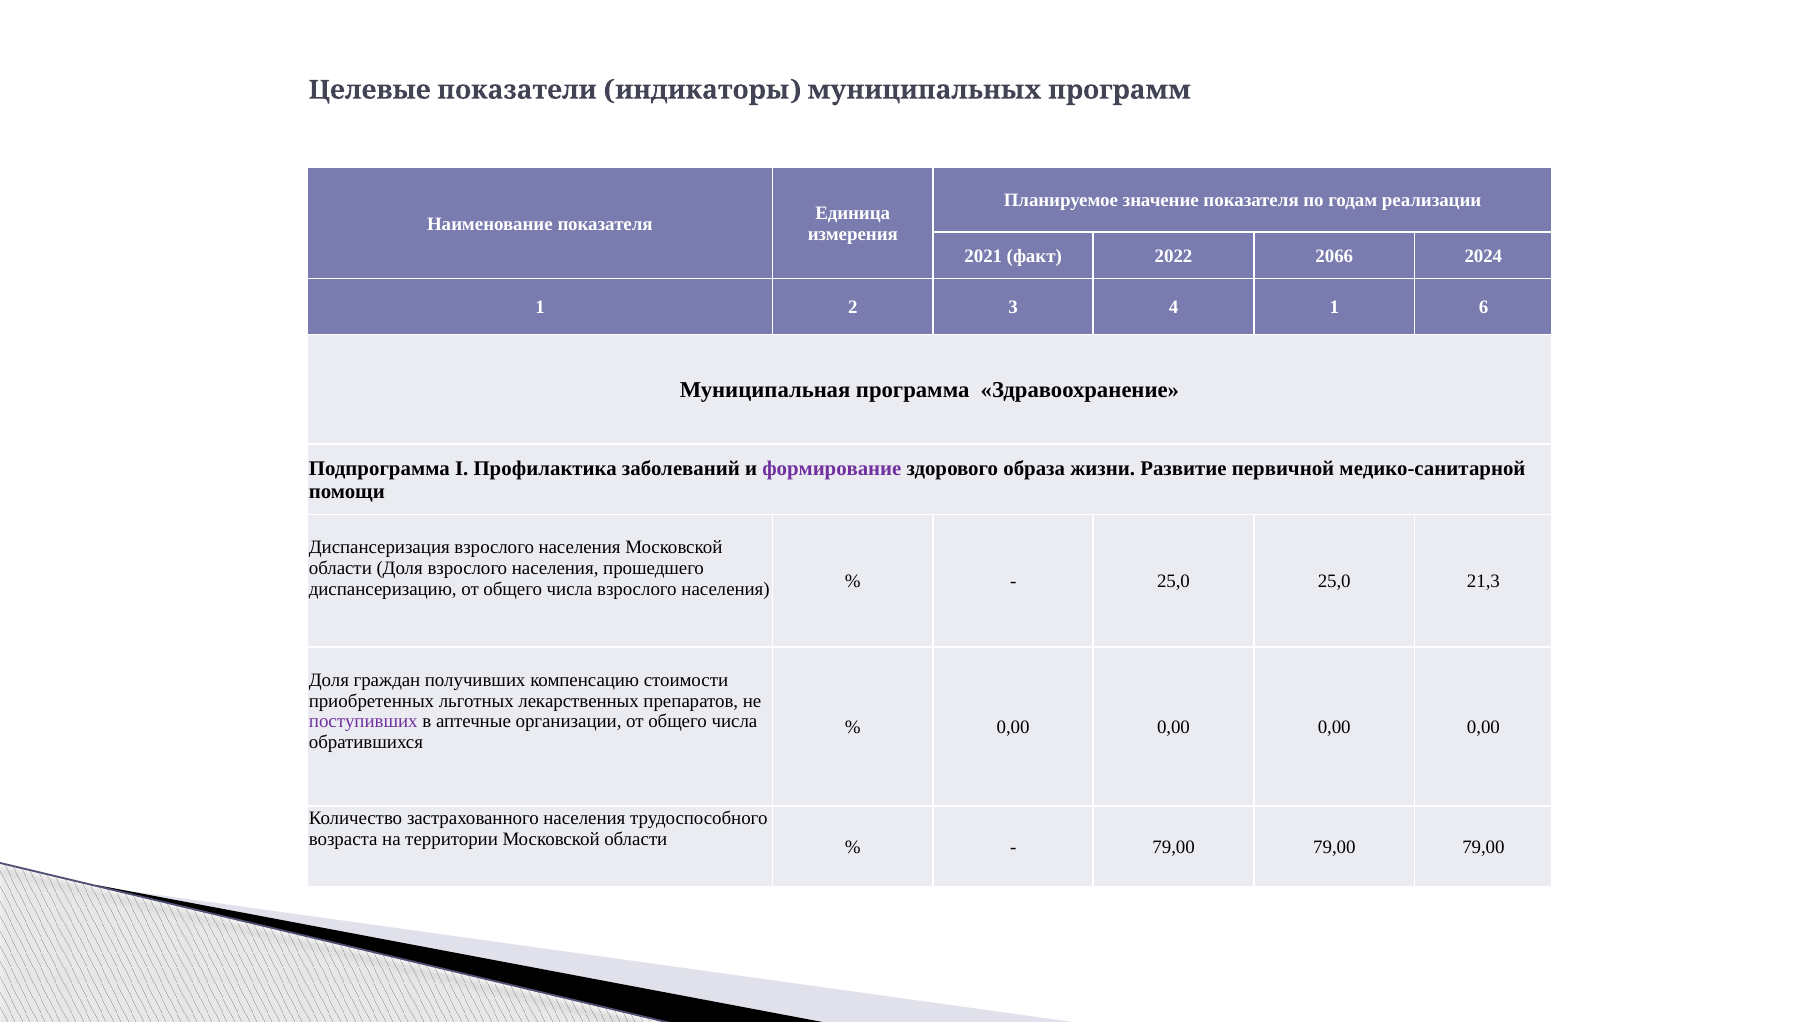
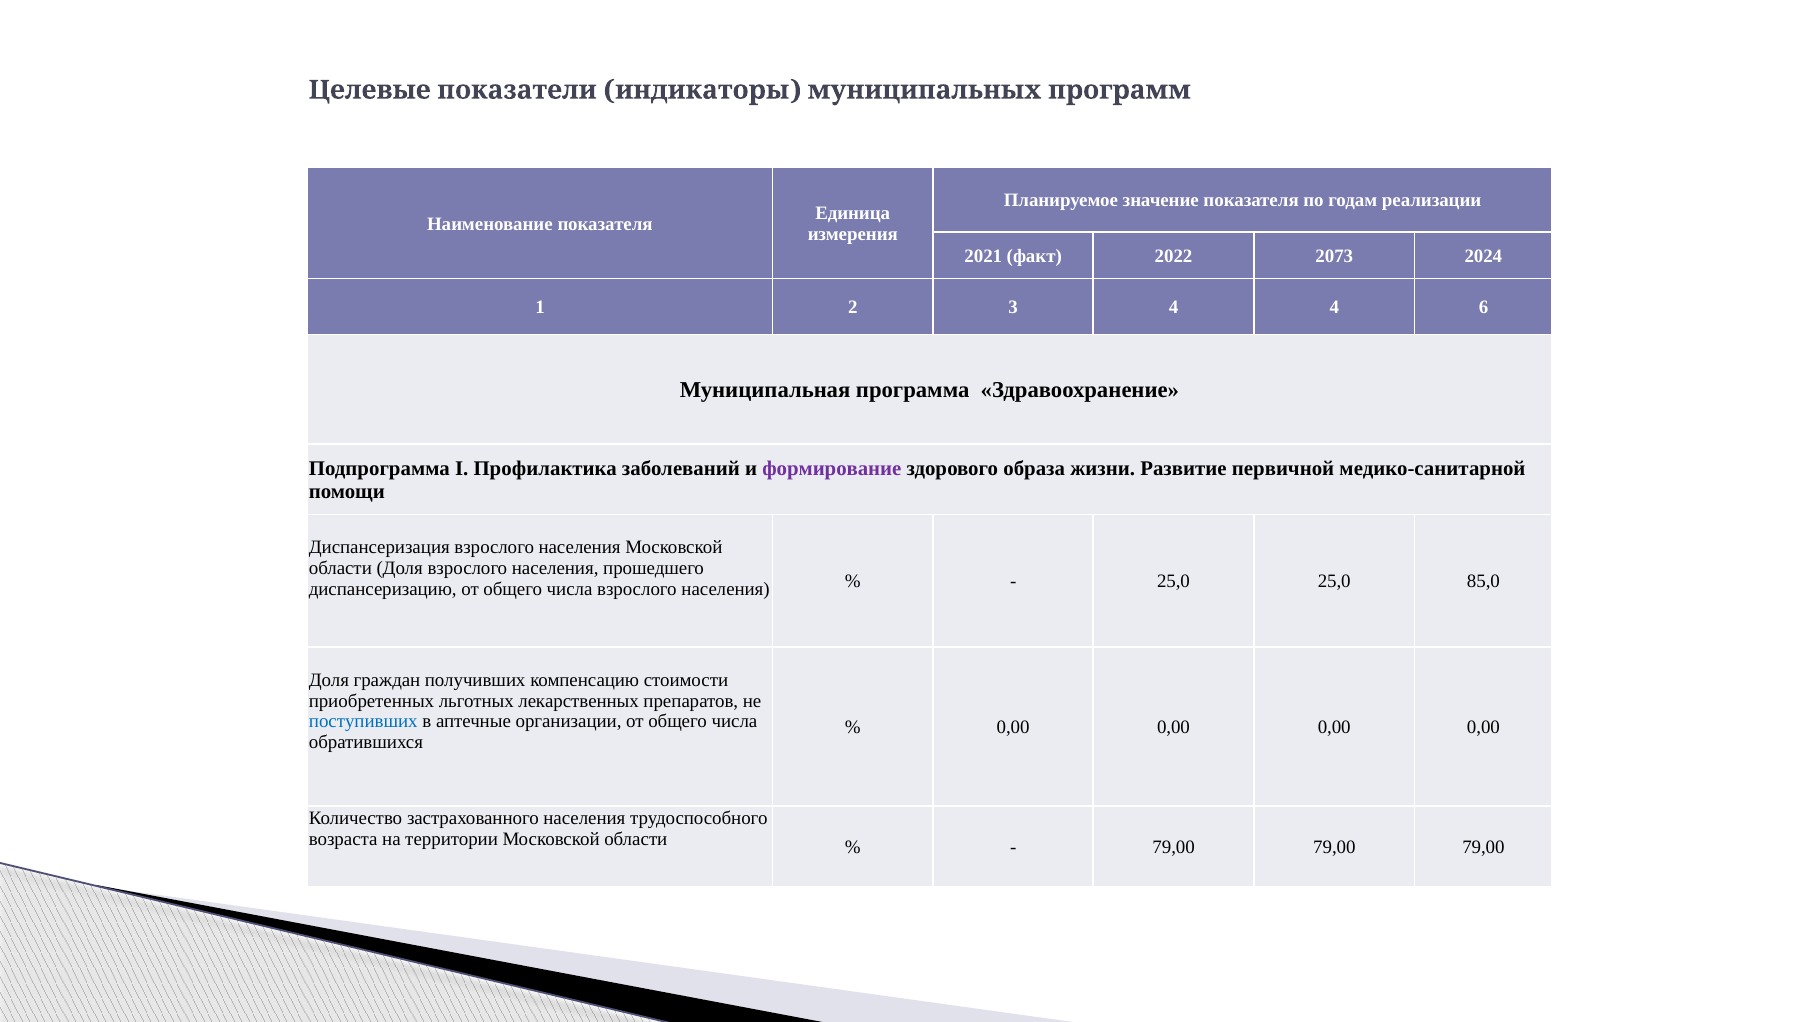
2066: 2066 -> 2073
4 1: 1 -> 4
21,3: 21,3 -> 85,0
поступивших colour: purple -> blue
